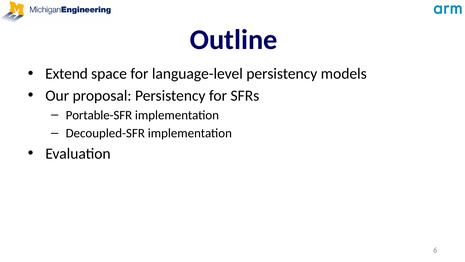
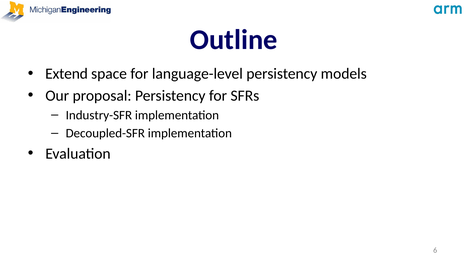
Portable-SFR: Portable-SFR -> Industry-SFR
